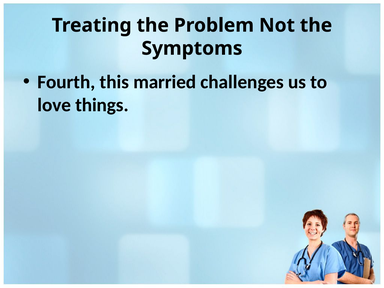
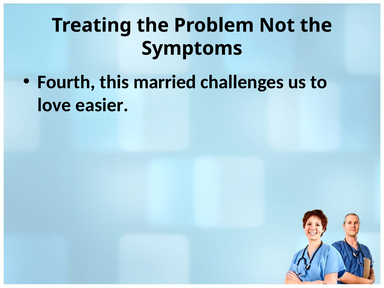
things: things -> easier
